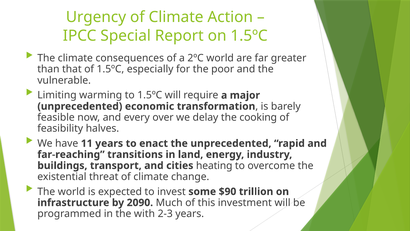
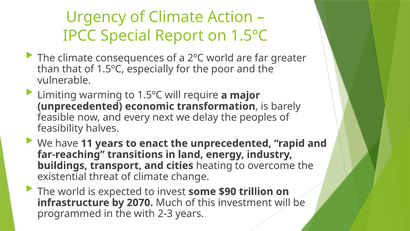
over: over -> next
cooking: cooking -> peoples
2090: 2090 -> 2070
